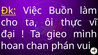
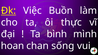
gieo: gieo -> bình
phán: phán -> sống
